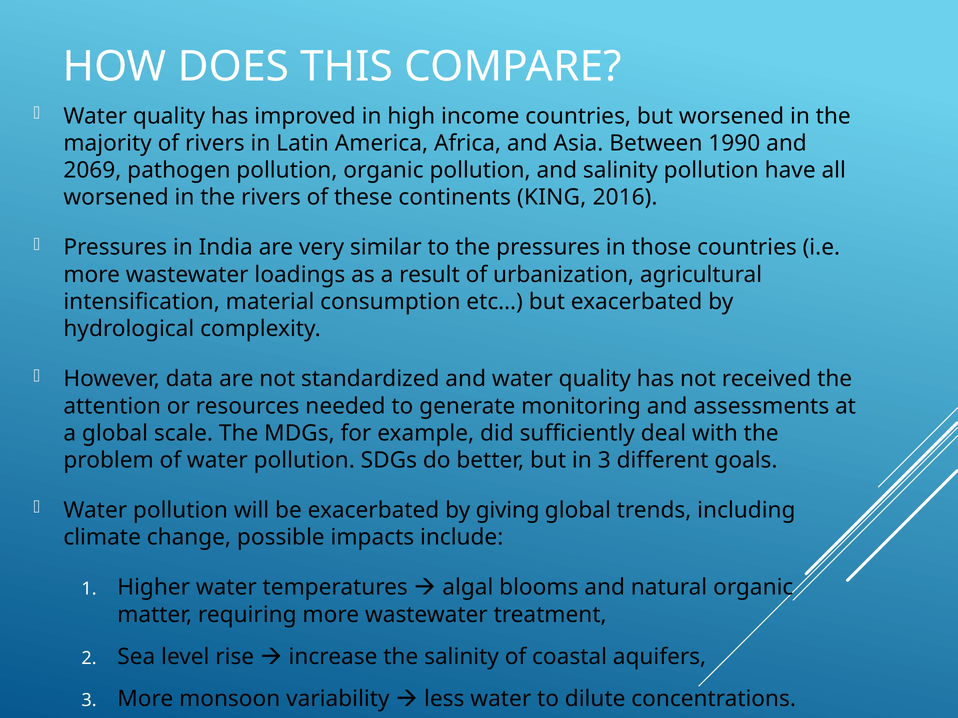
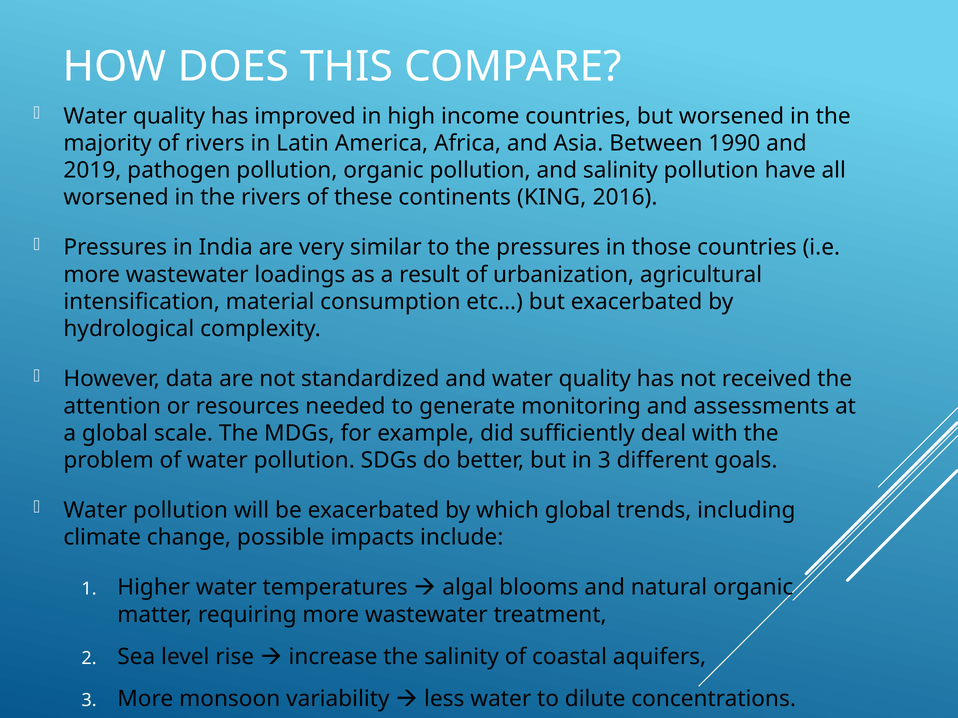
2069: 2069 -> 2019
giving: giving -> which
